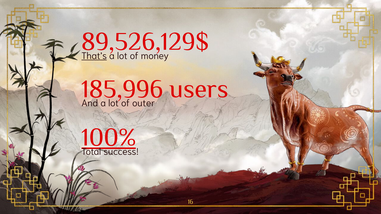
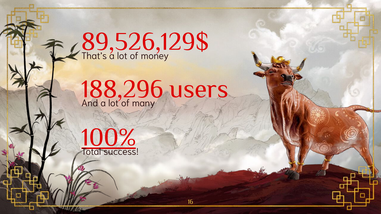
That’s underline: present -> none
185,996: 185,996 -> 188,296
outer: outer -> many
